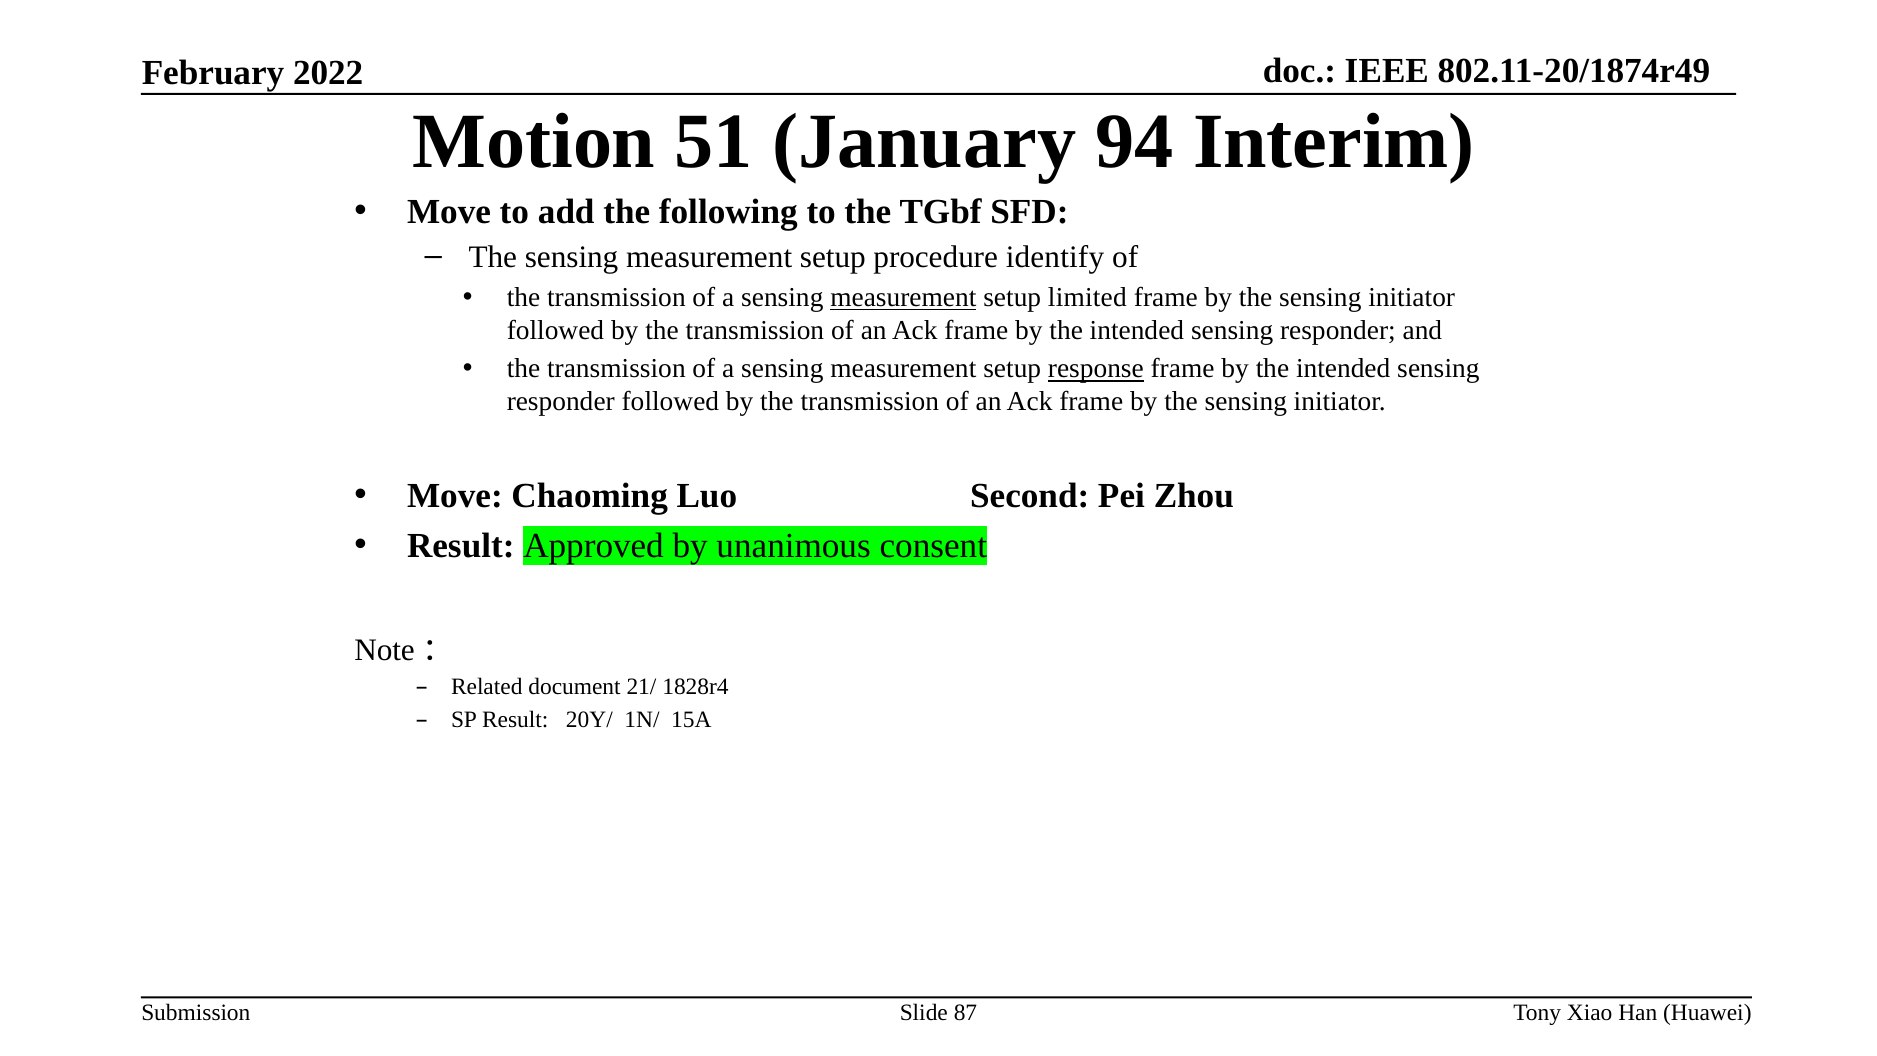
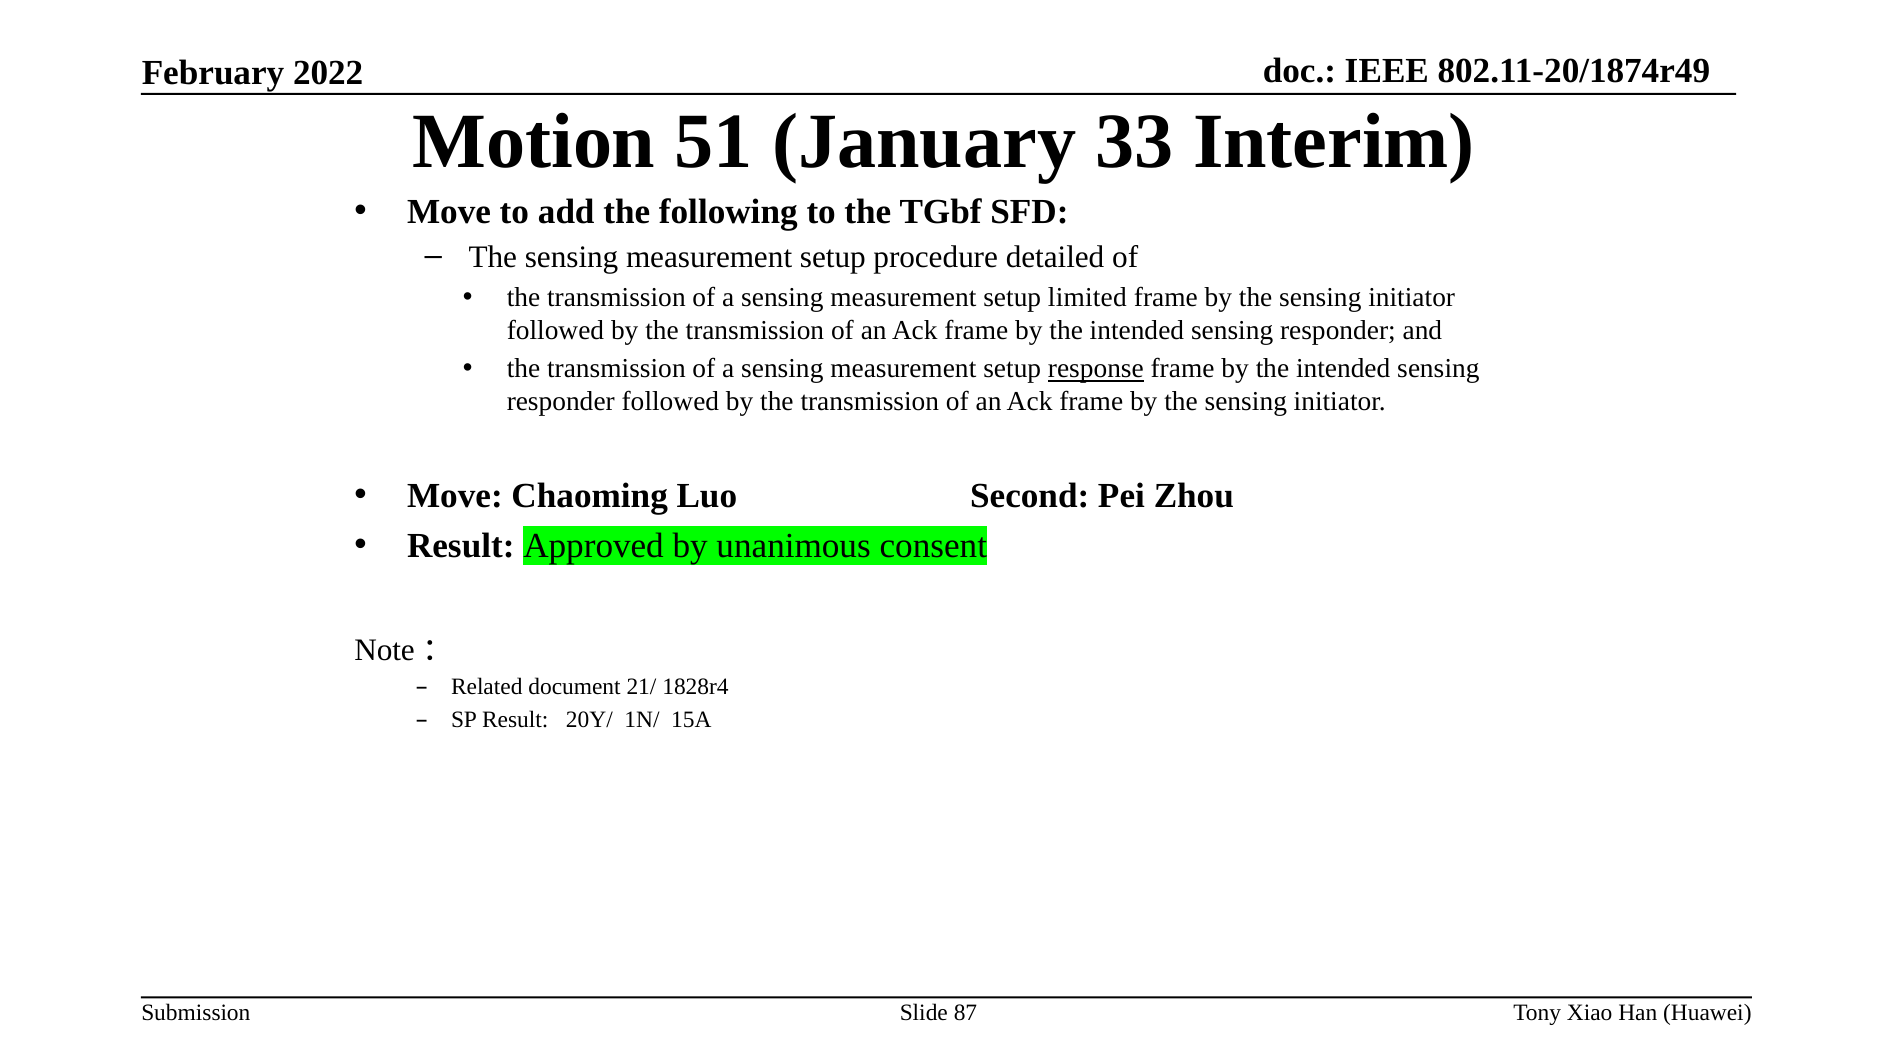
94: 94 -> 33
identify: identify -> detailed
measurement at (903, 298) underline: present -> none
